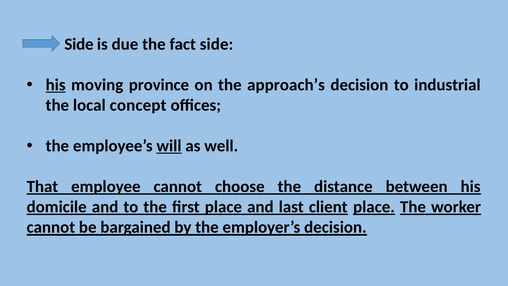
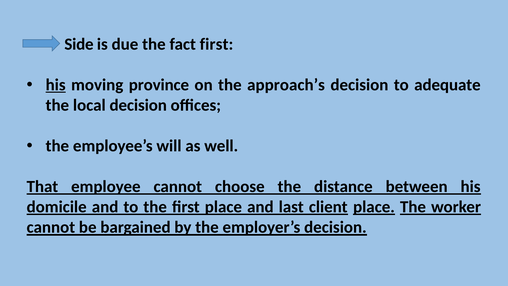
fact side: side -> first
industrial: industrial -> adequate
local concept: concept -> decision
will underline: present -> none
